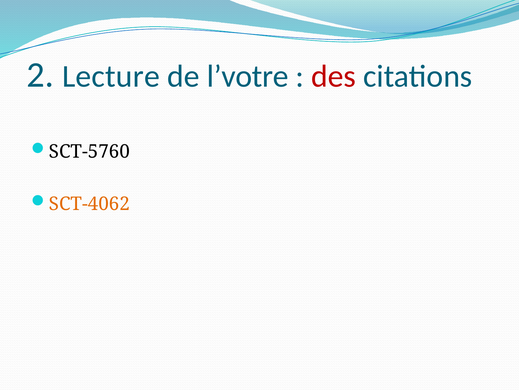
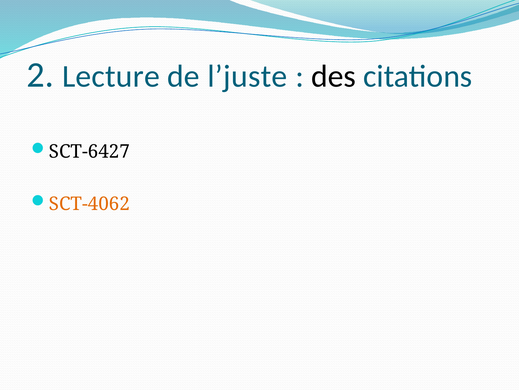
l’votre: l’votre -> l’juste
des colour: red -> black
SCT-5760: SCT-5760 -> SCT-6427
